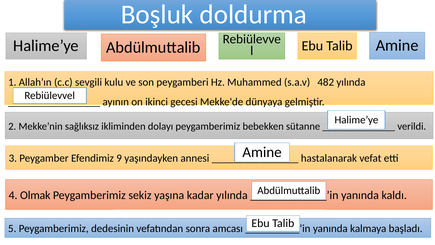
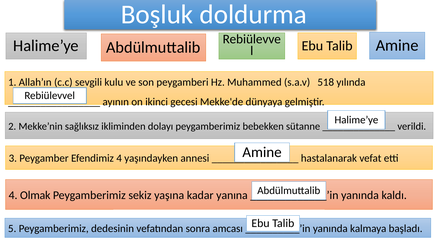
482: 482 -> 518
Efendimiz 9: 9 -> 4
kadar yılında: yılında -> yanına
